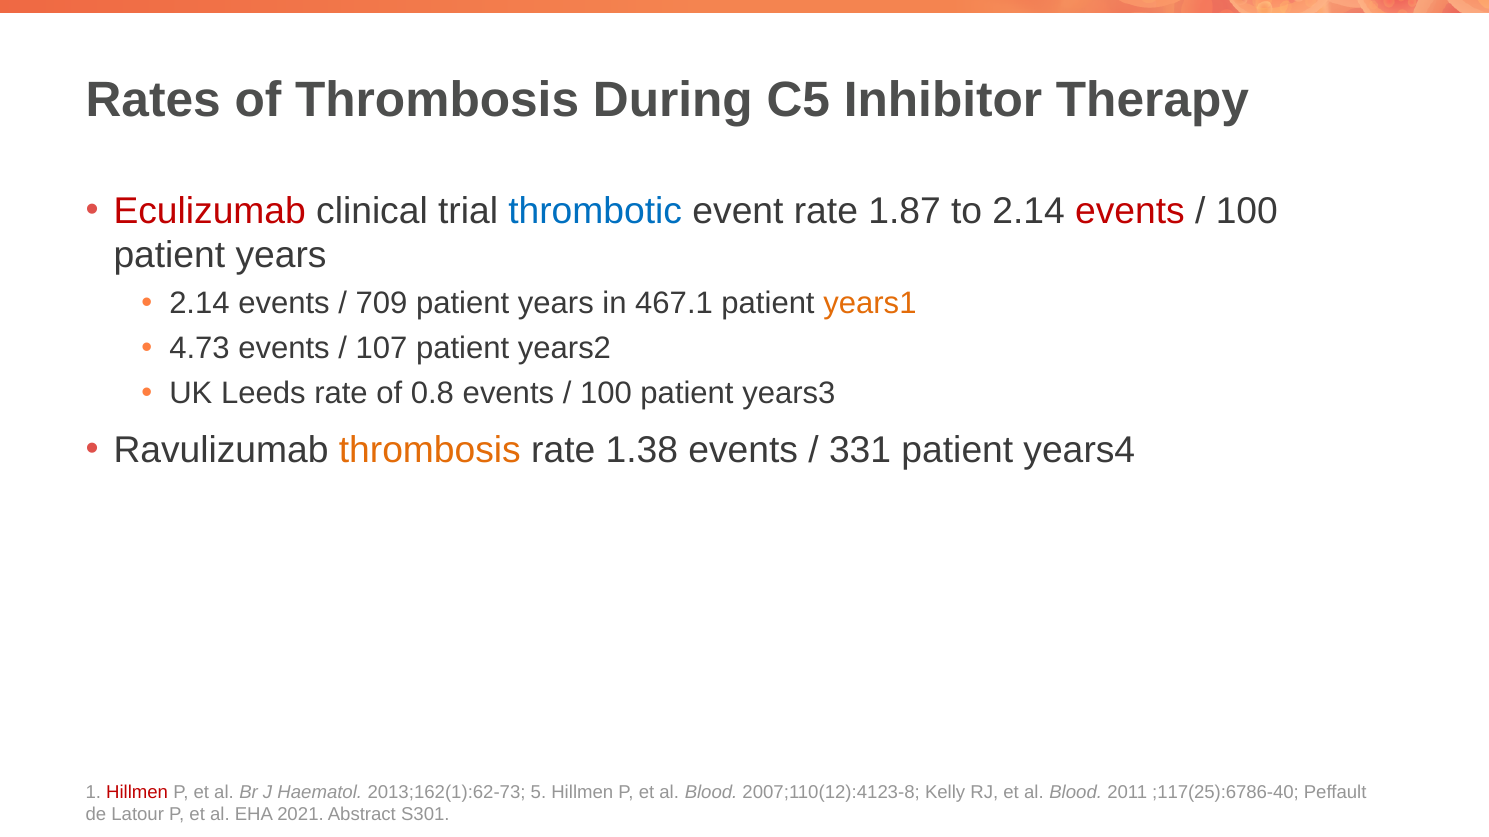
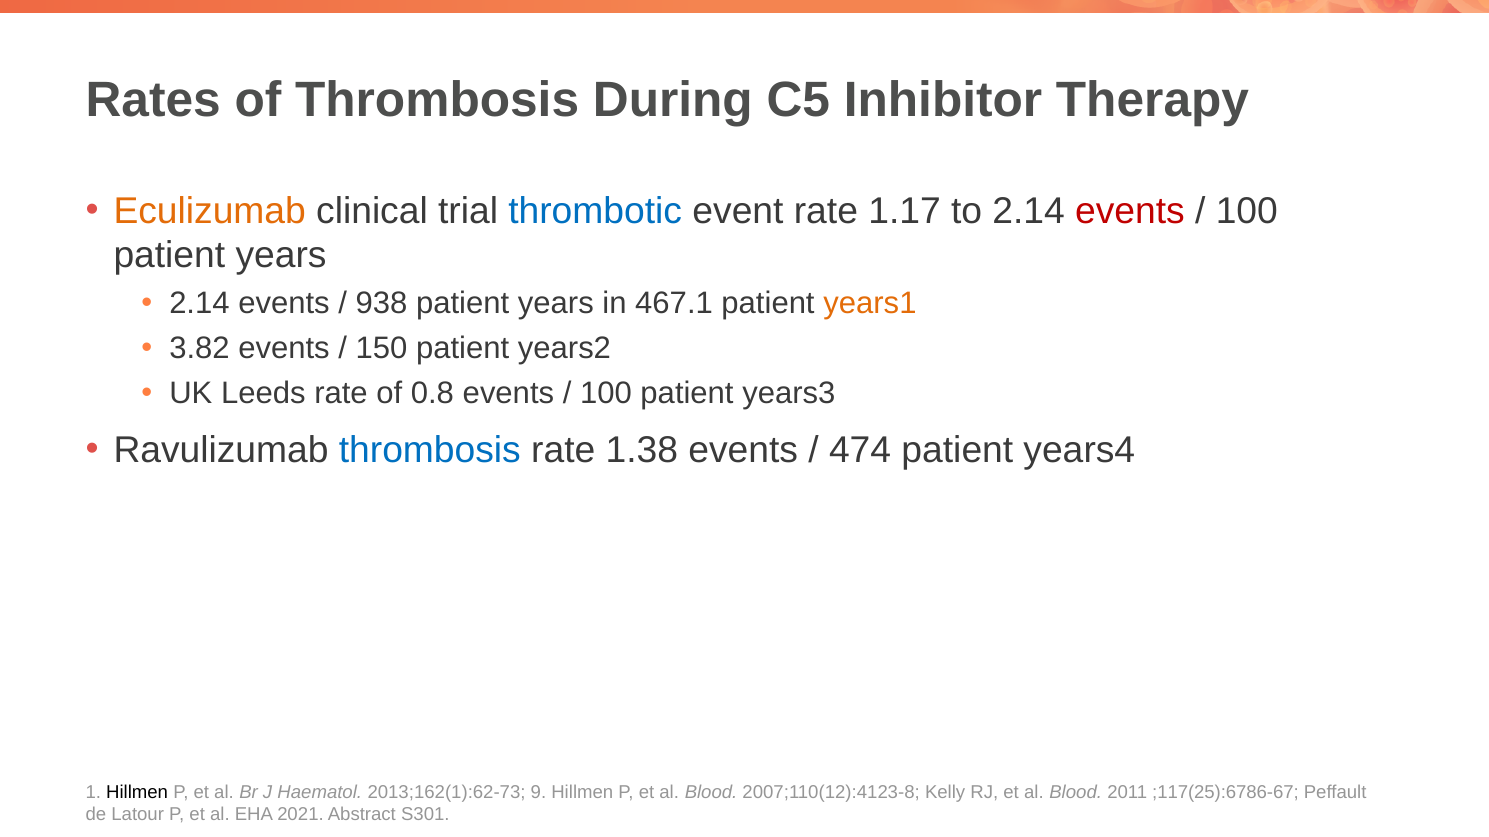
Eculizumab colour: red -> orange
1.87: 1.87 -> 1.17
709: 709 -> 938
4.73: 4.73 -> 3.82
107: 107 -> 150
thrombosis at (430, 451) colour: orange -> blue
331: 331 -> 474
Hillmen at (137, 792) colour: red -> black
5: 5 -> 9
;117(25):6786-40: ;117(25):6786-40 -> ;117(25):6786-67
